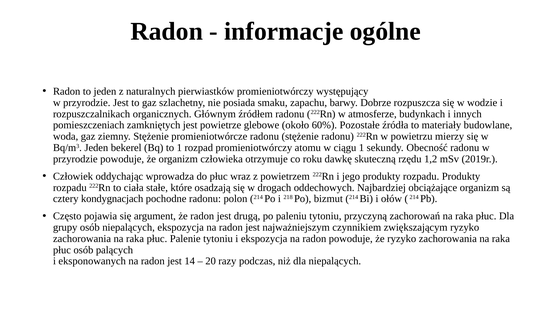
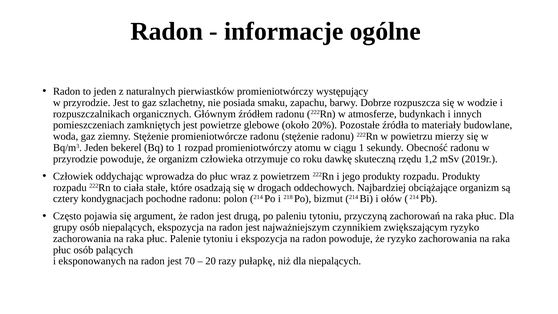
60%: 60% -> 20%
14: 14 -> 70
podczas: podczas -> pułapkę
